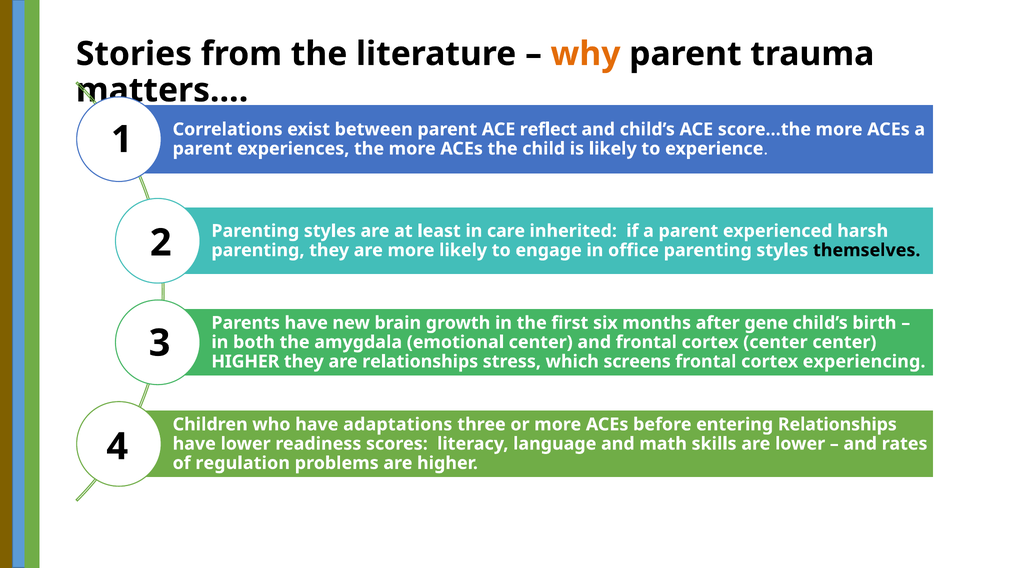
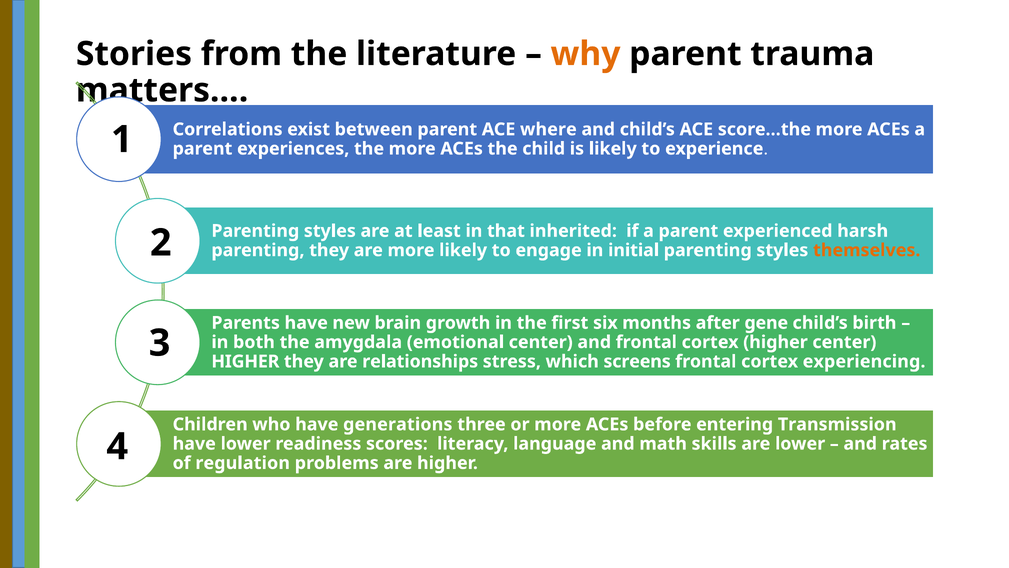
reflect: reflect -> where
care: care -> that
office: office -> initial
themselves colour: black -> orange
cortex center: center -> higher
adaptations: adaptations -> generations
entering Relationships: Relationships -> Transmission
